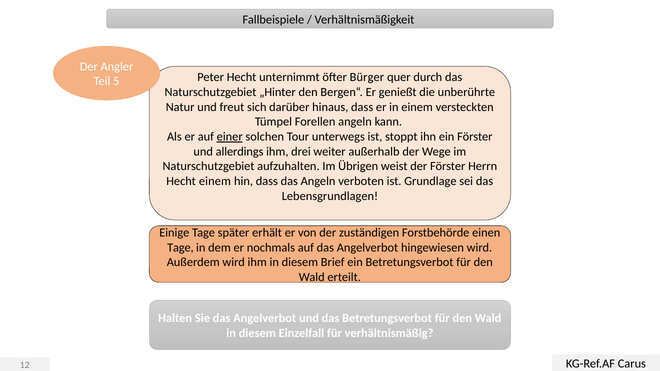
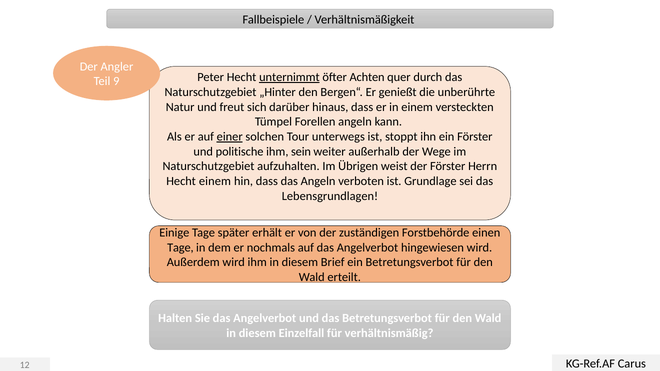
unternimmt underline: none -> present
Bürger: Bürger -> Achten
5: 5 -> 9
allerdings: allerdings -> politische
drei: drei -> sein
